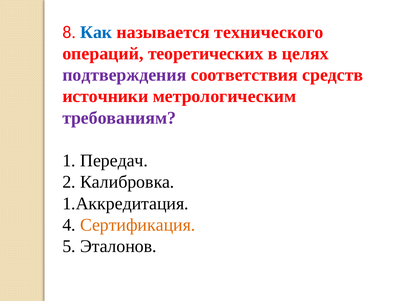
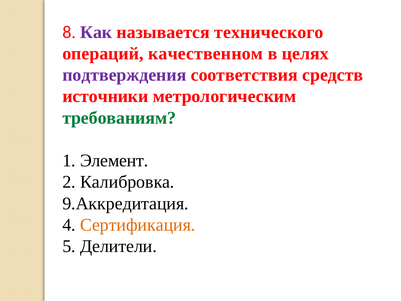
Как colour: blue -> purple
теоретических: теоретических -> качественном
требованиям colour: purple -> green
Передач: Передач -> Элемент
1.Аккредитация: 1.Аккредитация -> 9.Аккредитация
Эталонов: Эталонов -> Делители
